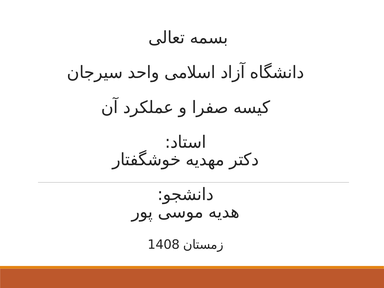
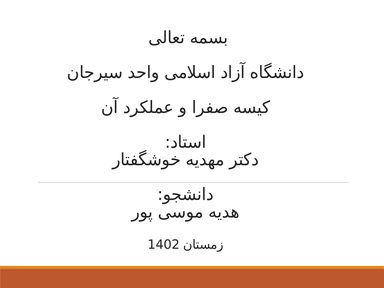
1408: 1408 -> 1402
